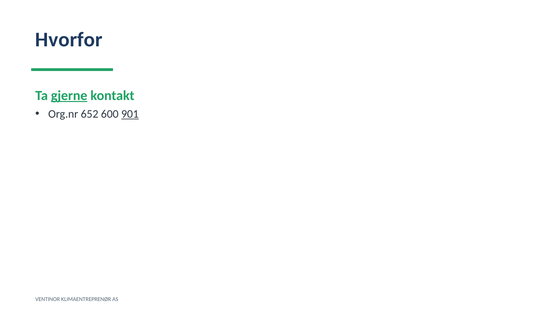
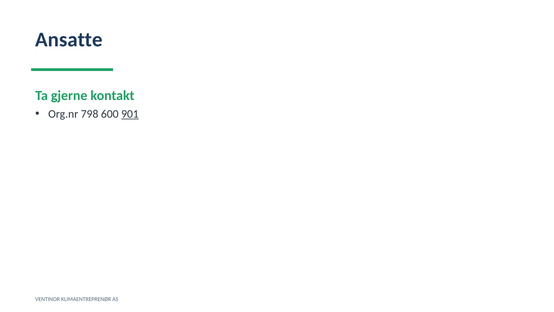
Hvorfor: Hvorfor -> Ansatte
gjerne underline: present -> none
652: 652 -> 798
